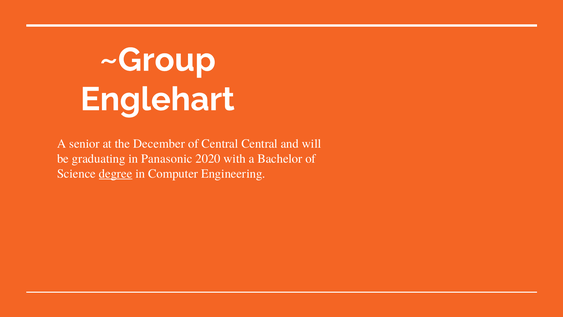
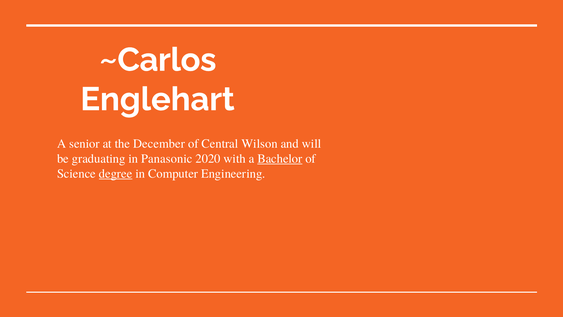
~Group: ~Group -> ~Carlos
Central Central: Central -> Wilson
Bachelor underline: none -> present
